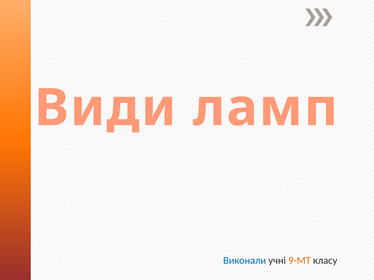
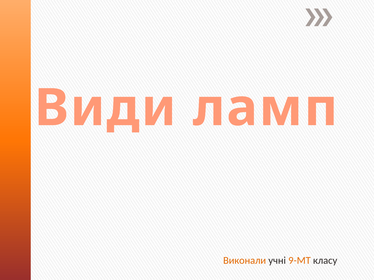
Виконали colour: blue -> orange
